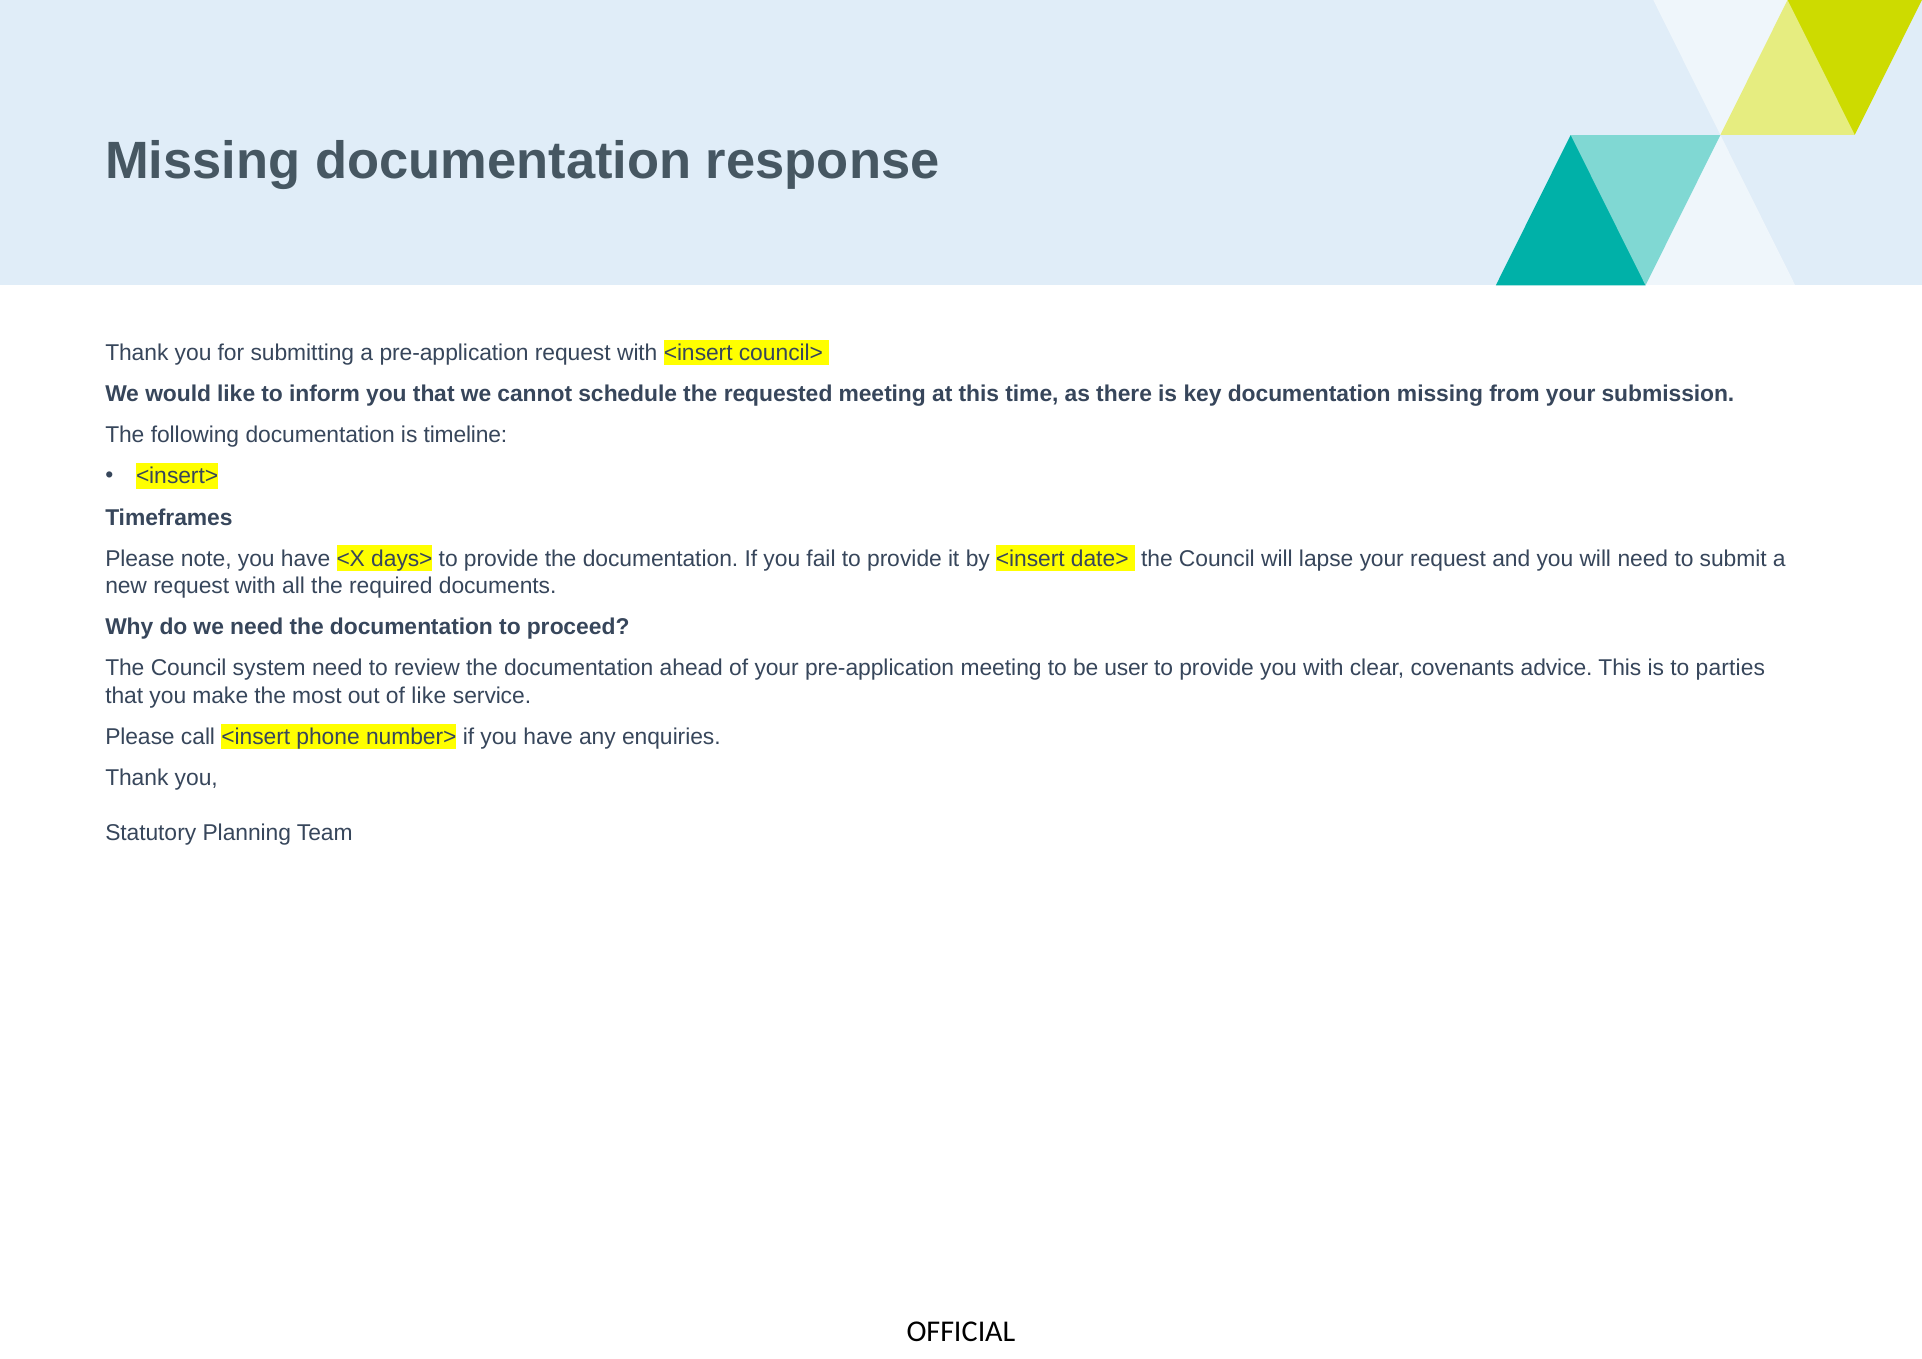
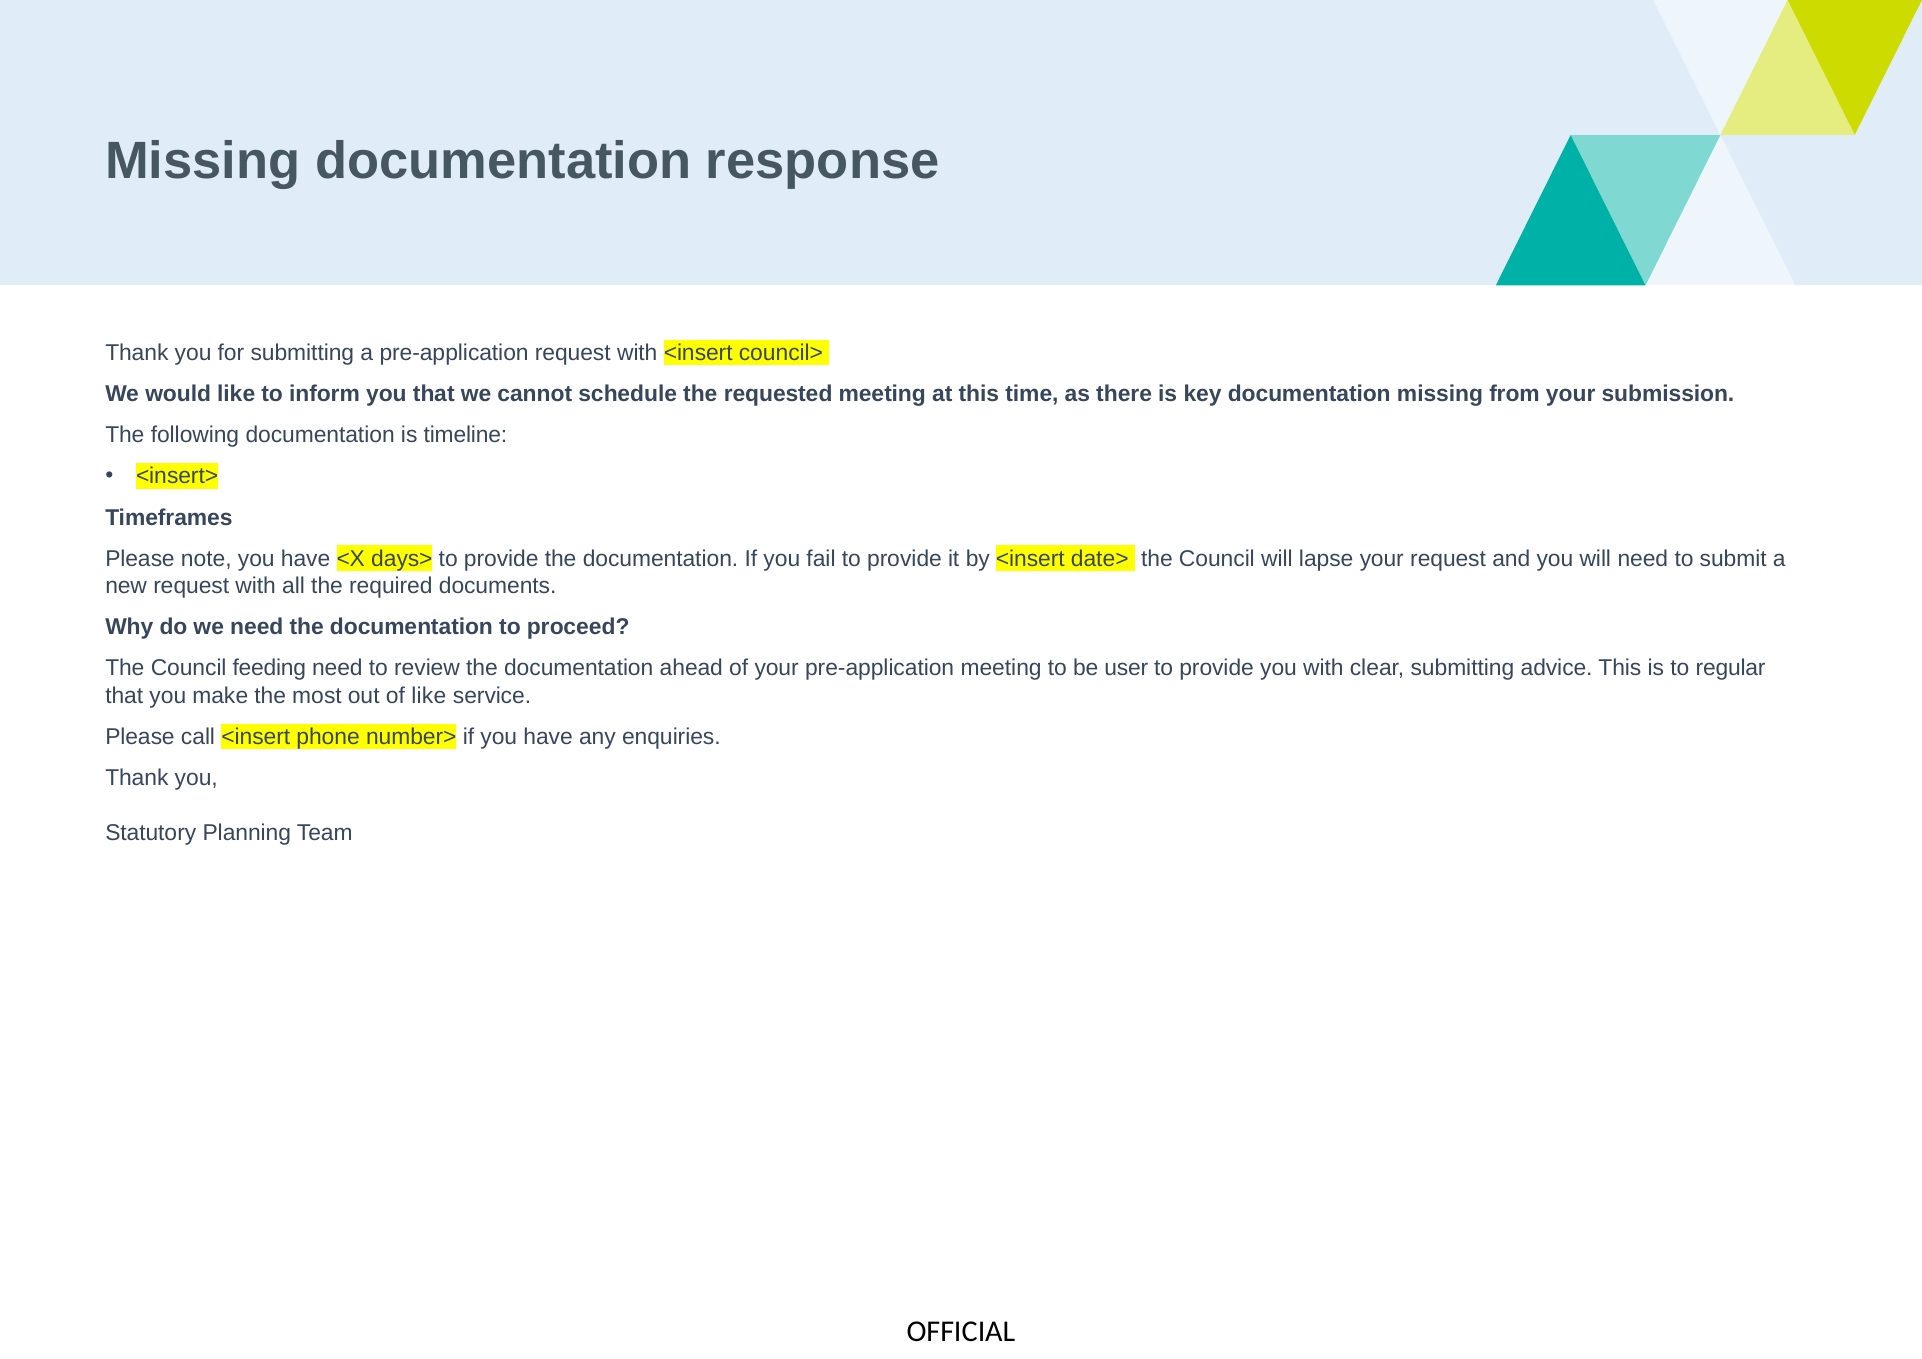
system: system -> feeding
clear covenants: covenants -> submitting
parties: parties -> regular
